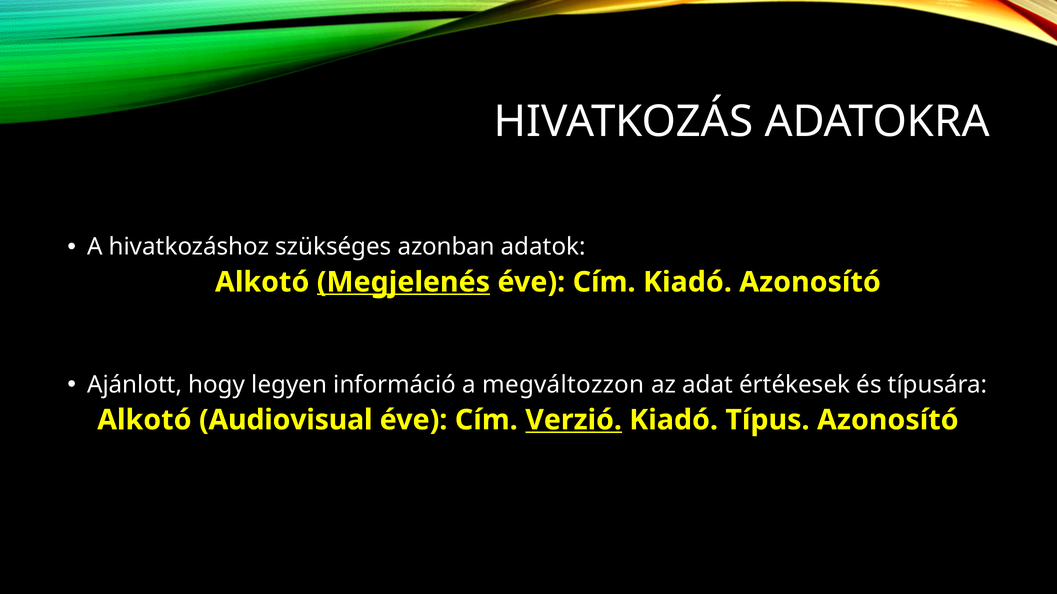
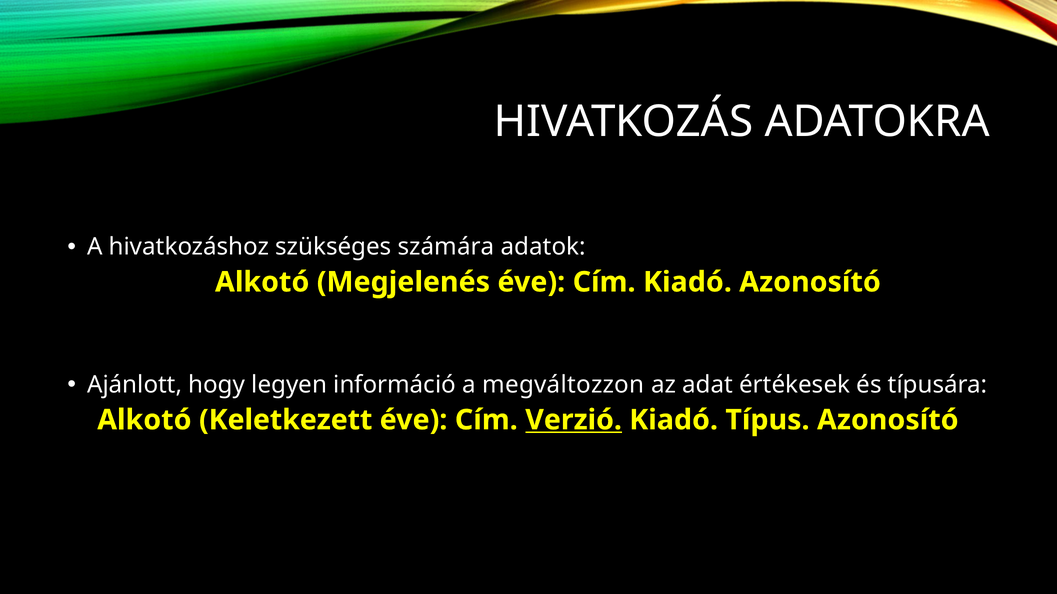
azonban: azonban -> számára
Megjelenés underline: present -> none
Audiovisual: Audiovisual -> Keletkezett
